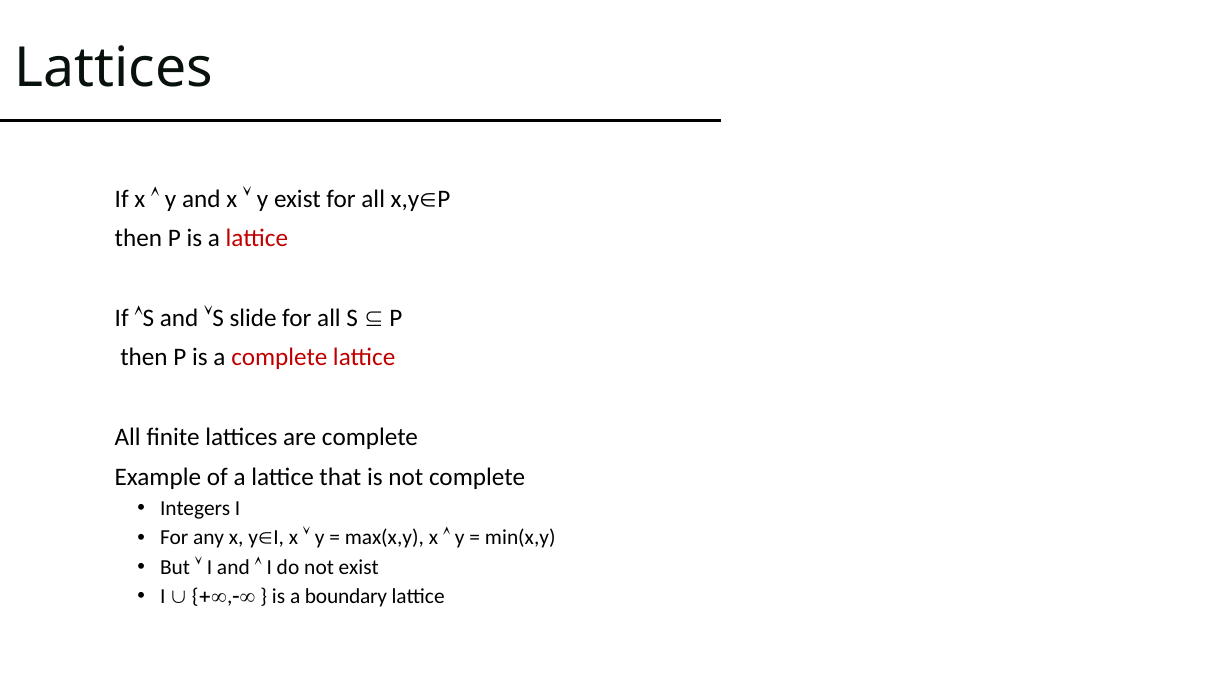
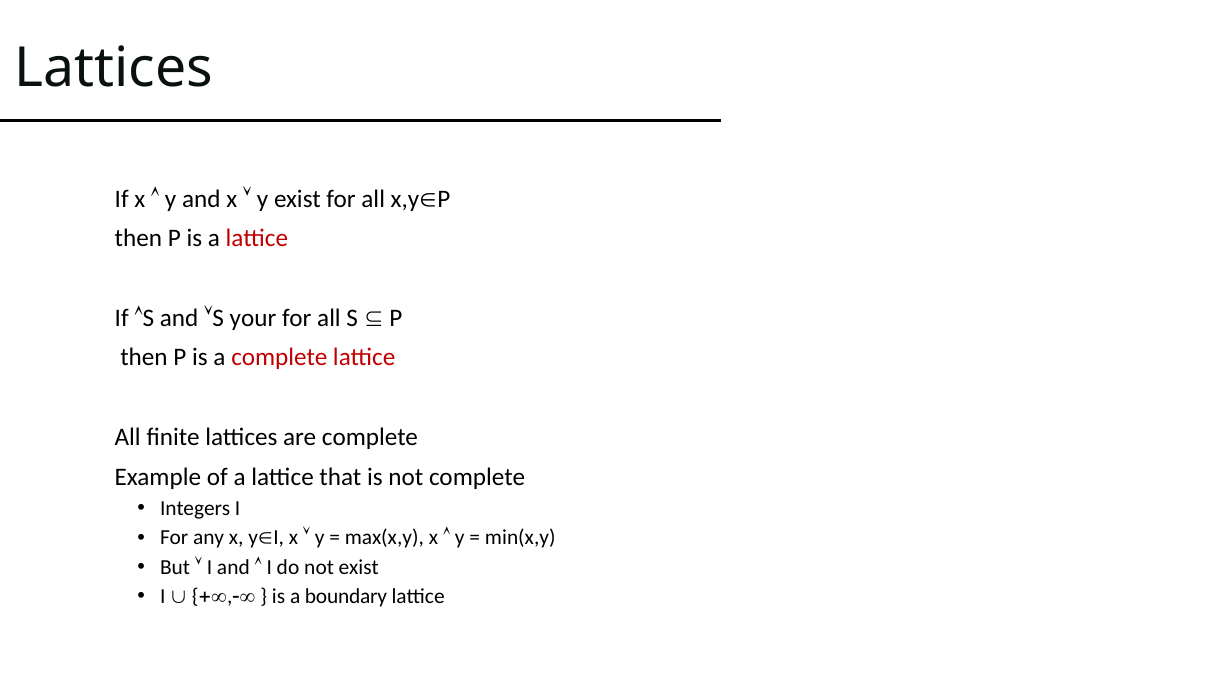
slide: slide -> your
